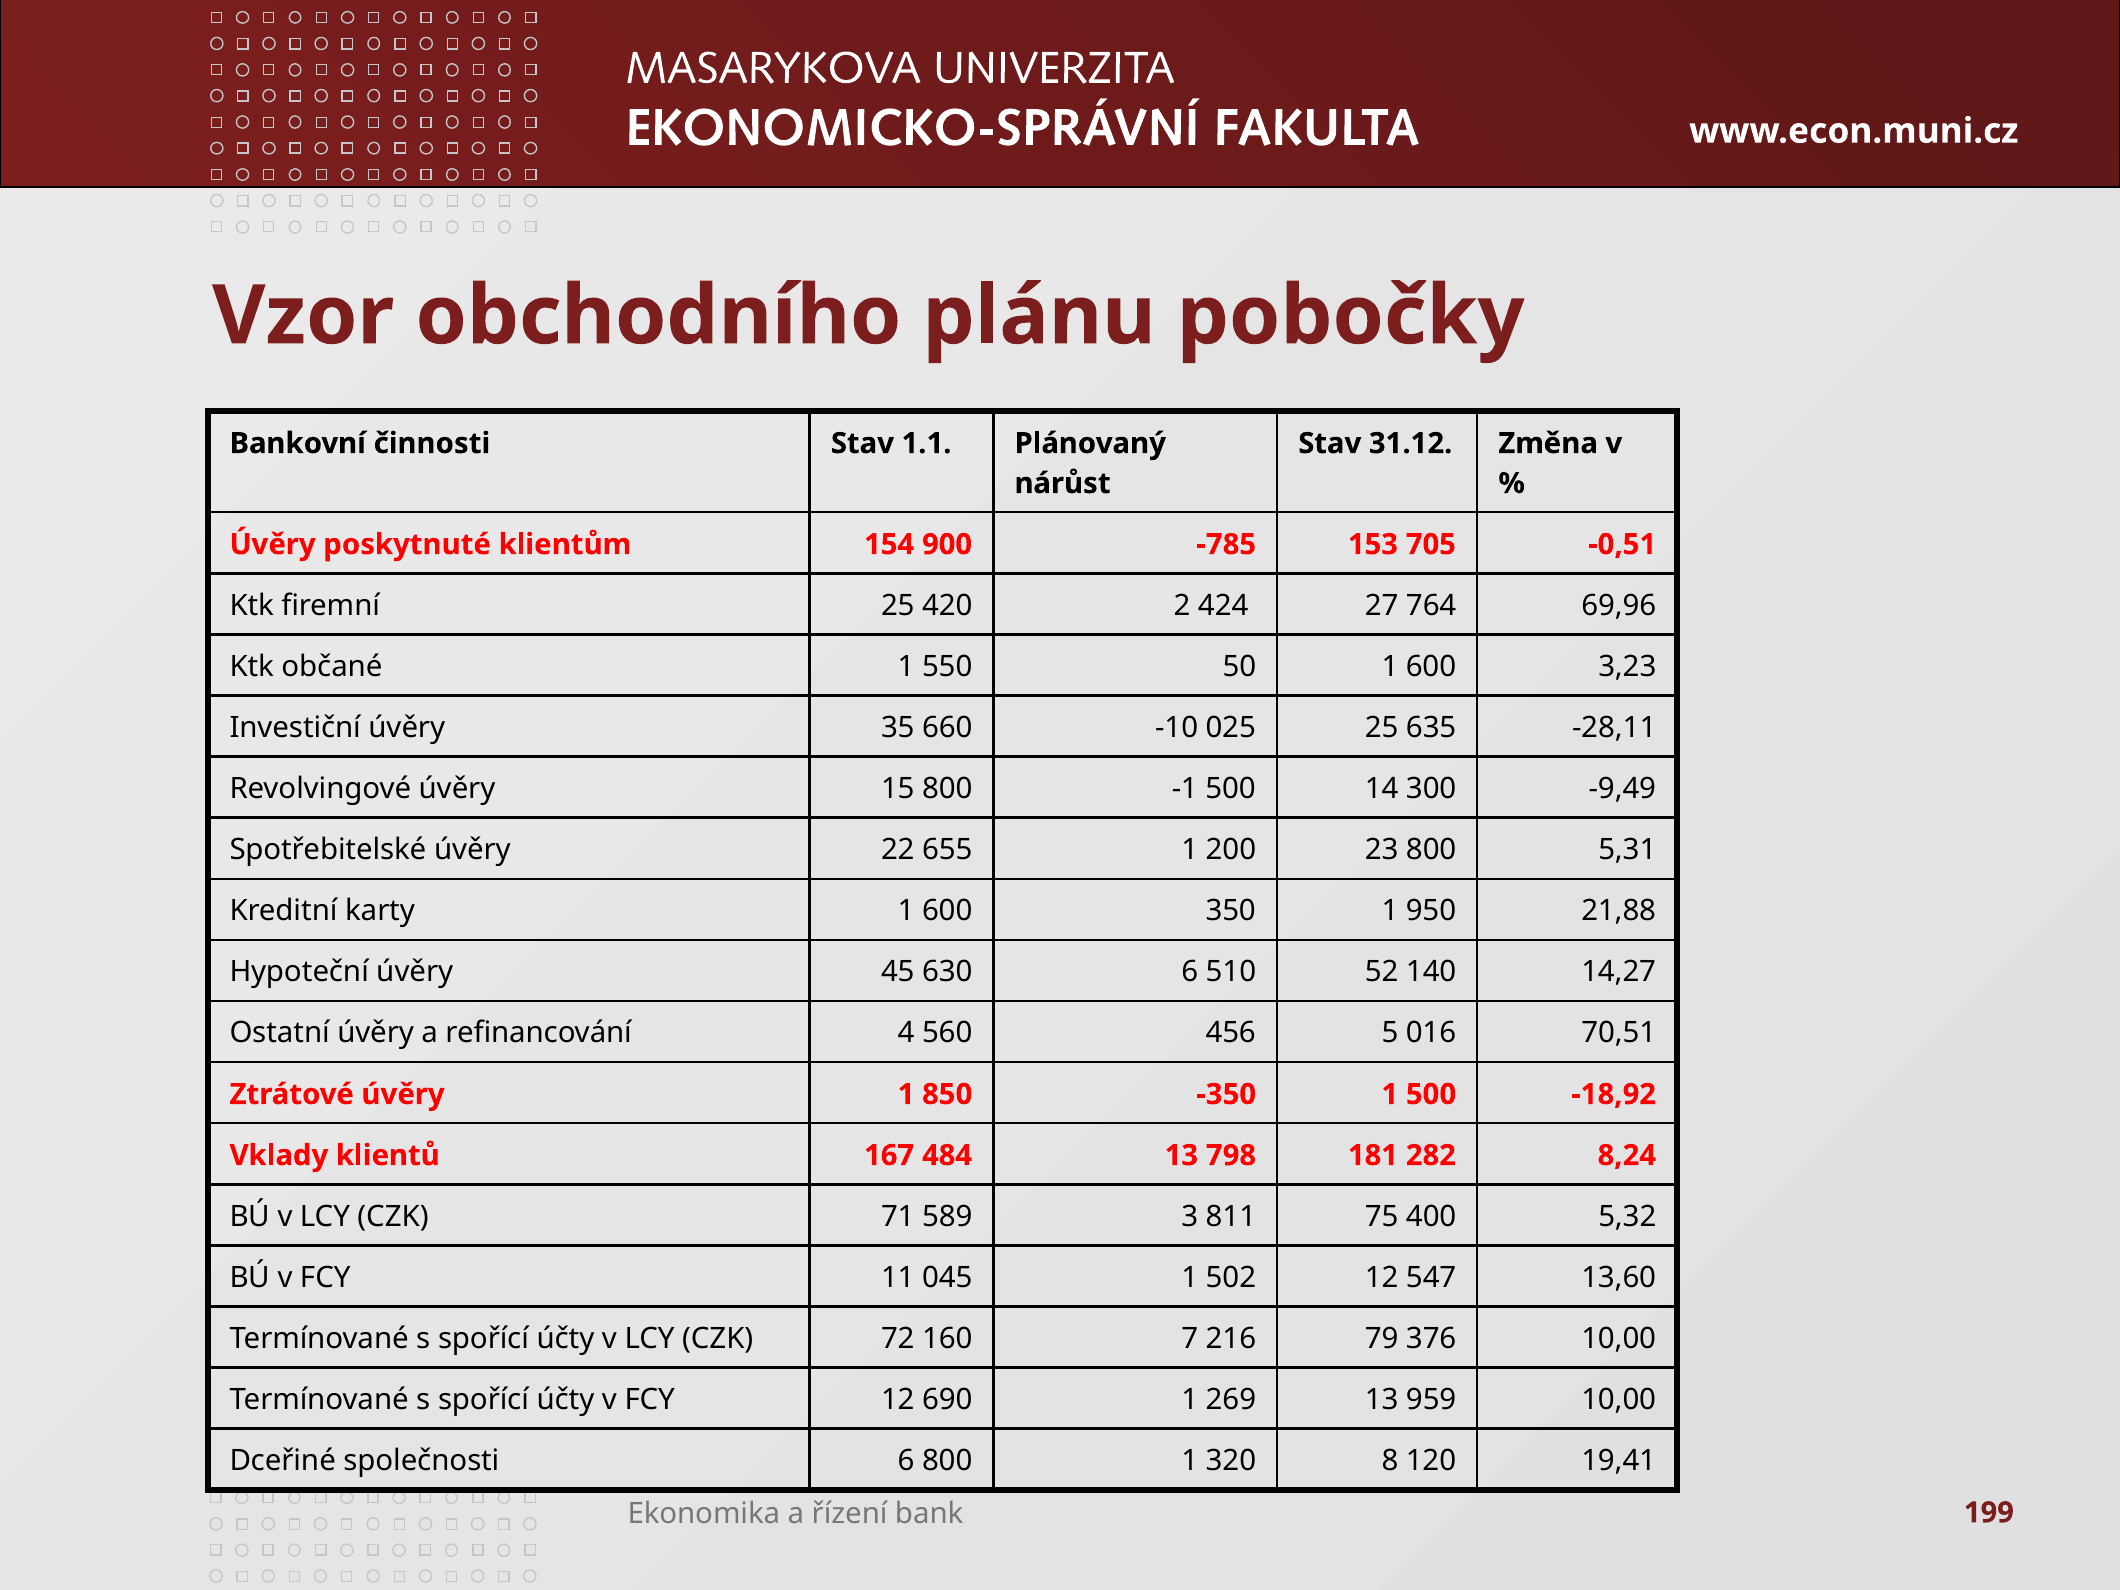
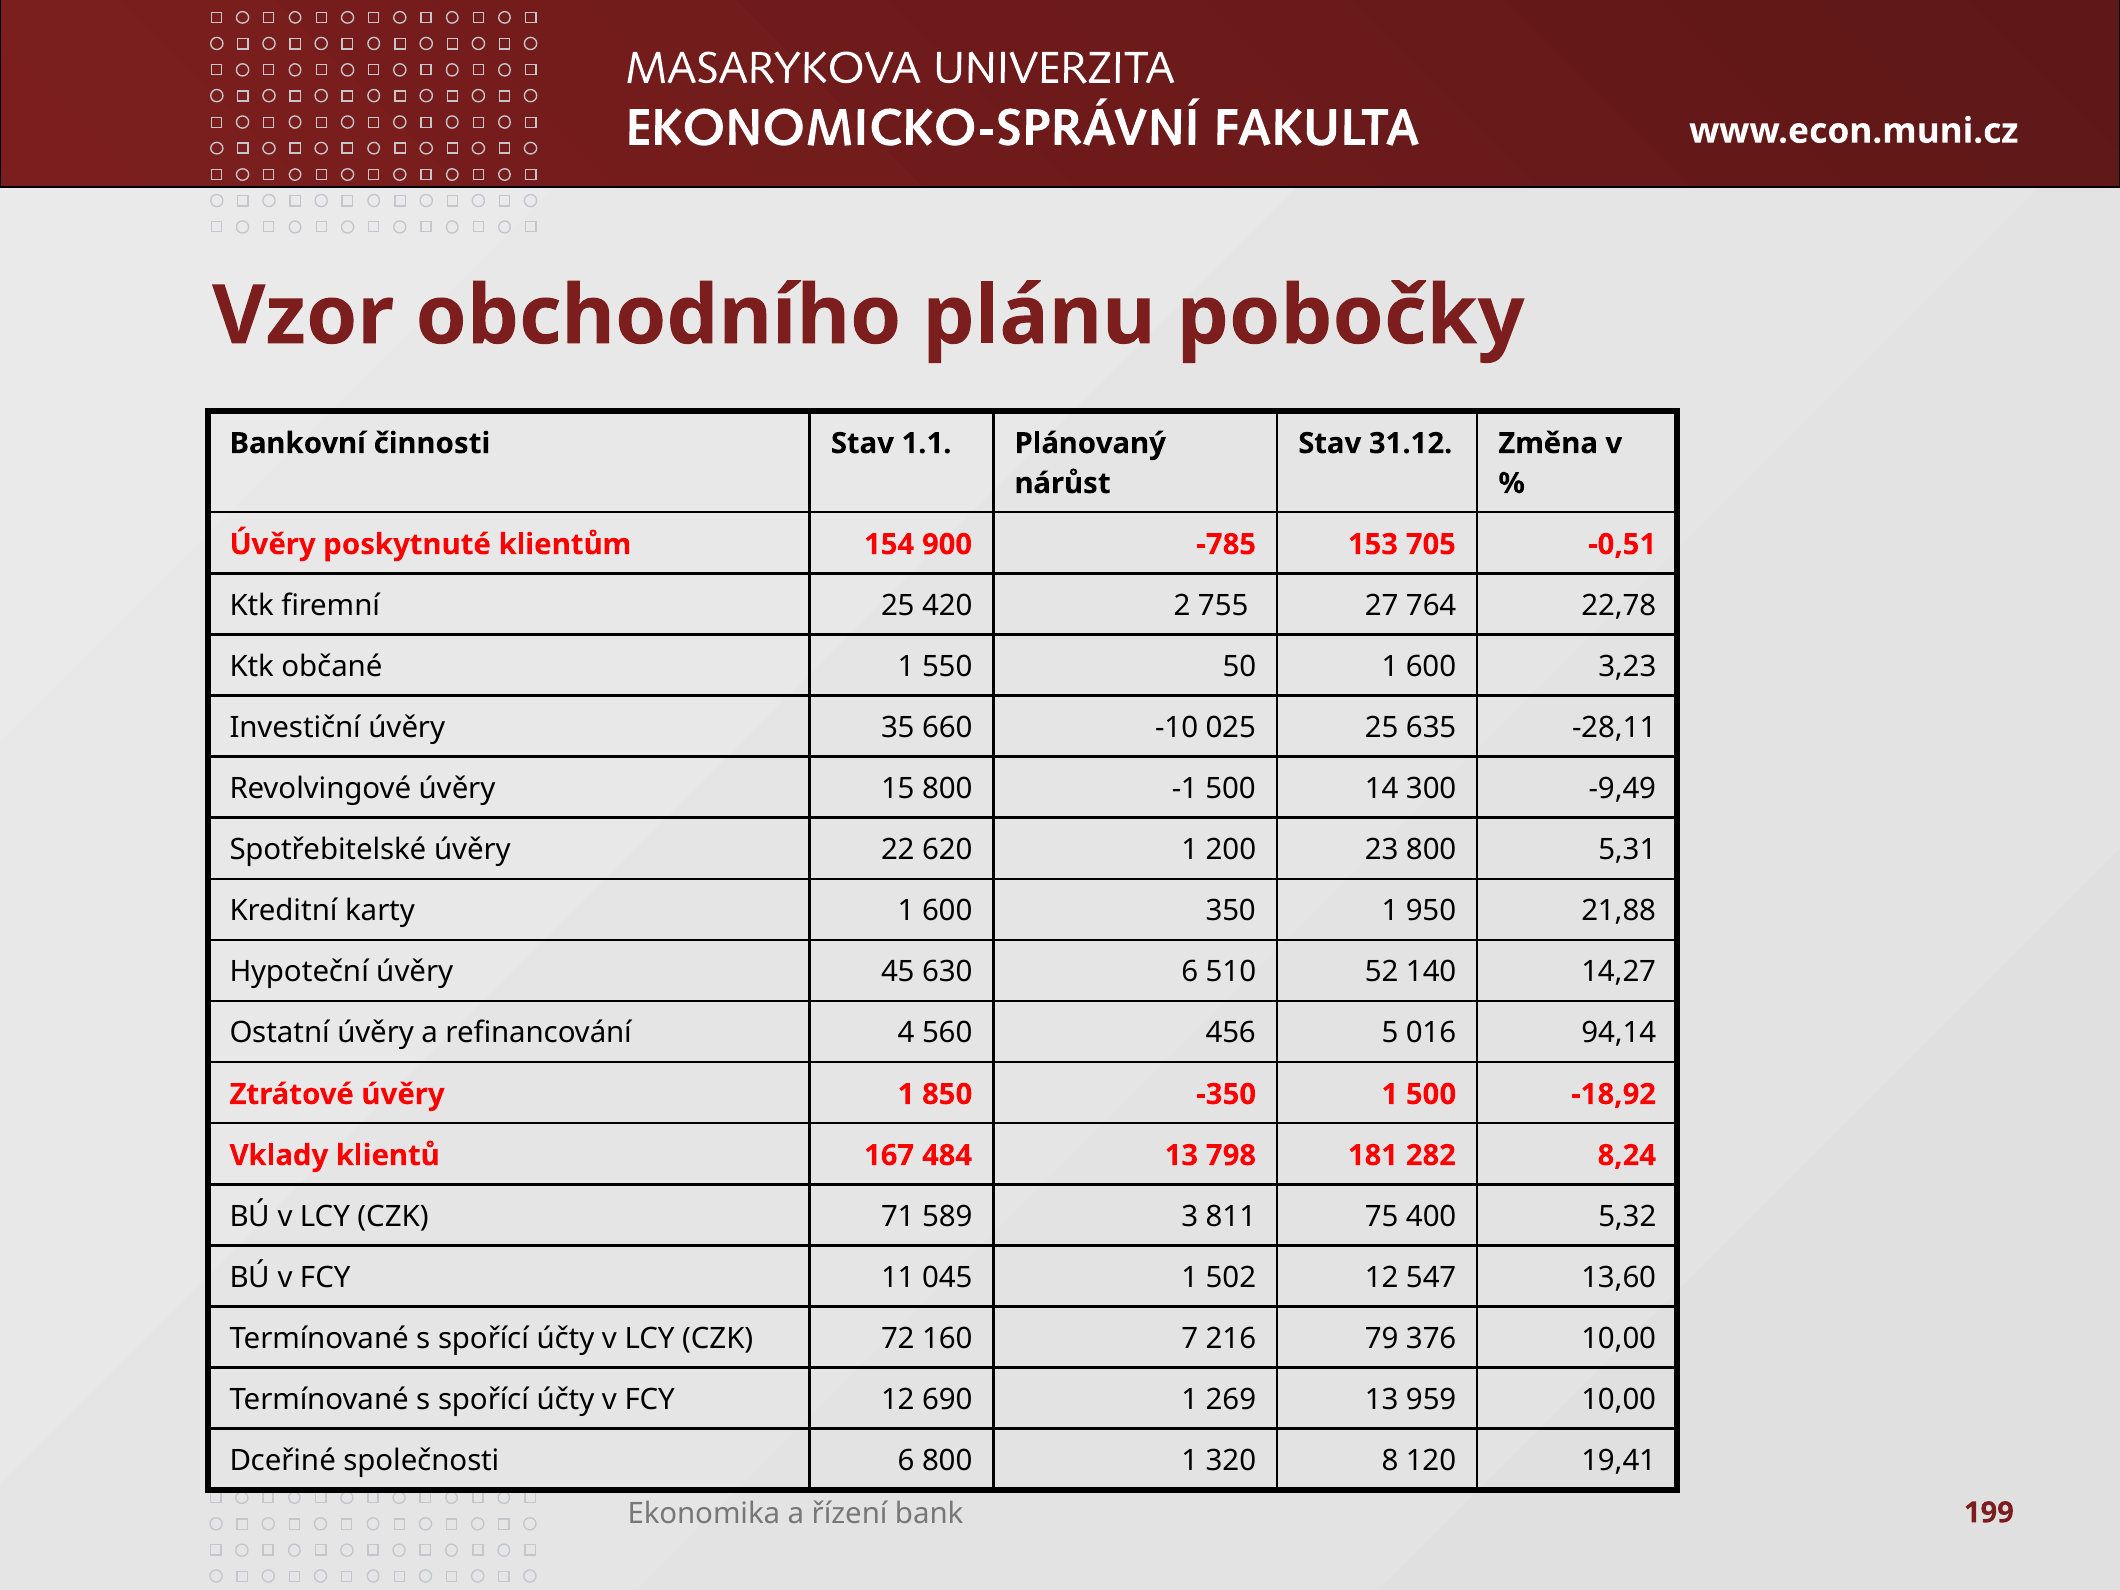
424: 424 -> 755
69,96: 69,96 -> 22,78
655: 655 -> 620
70,51: 70,51 -> 94,14
